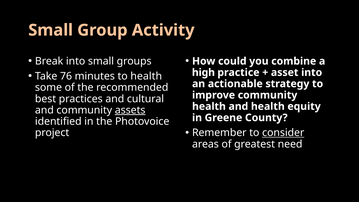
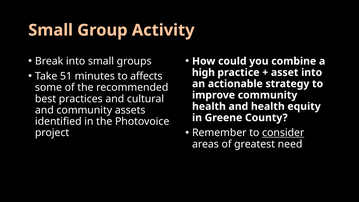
76: 76 -> 51
to health: health -> affects
assets underline: present -> none
